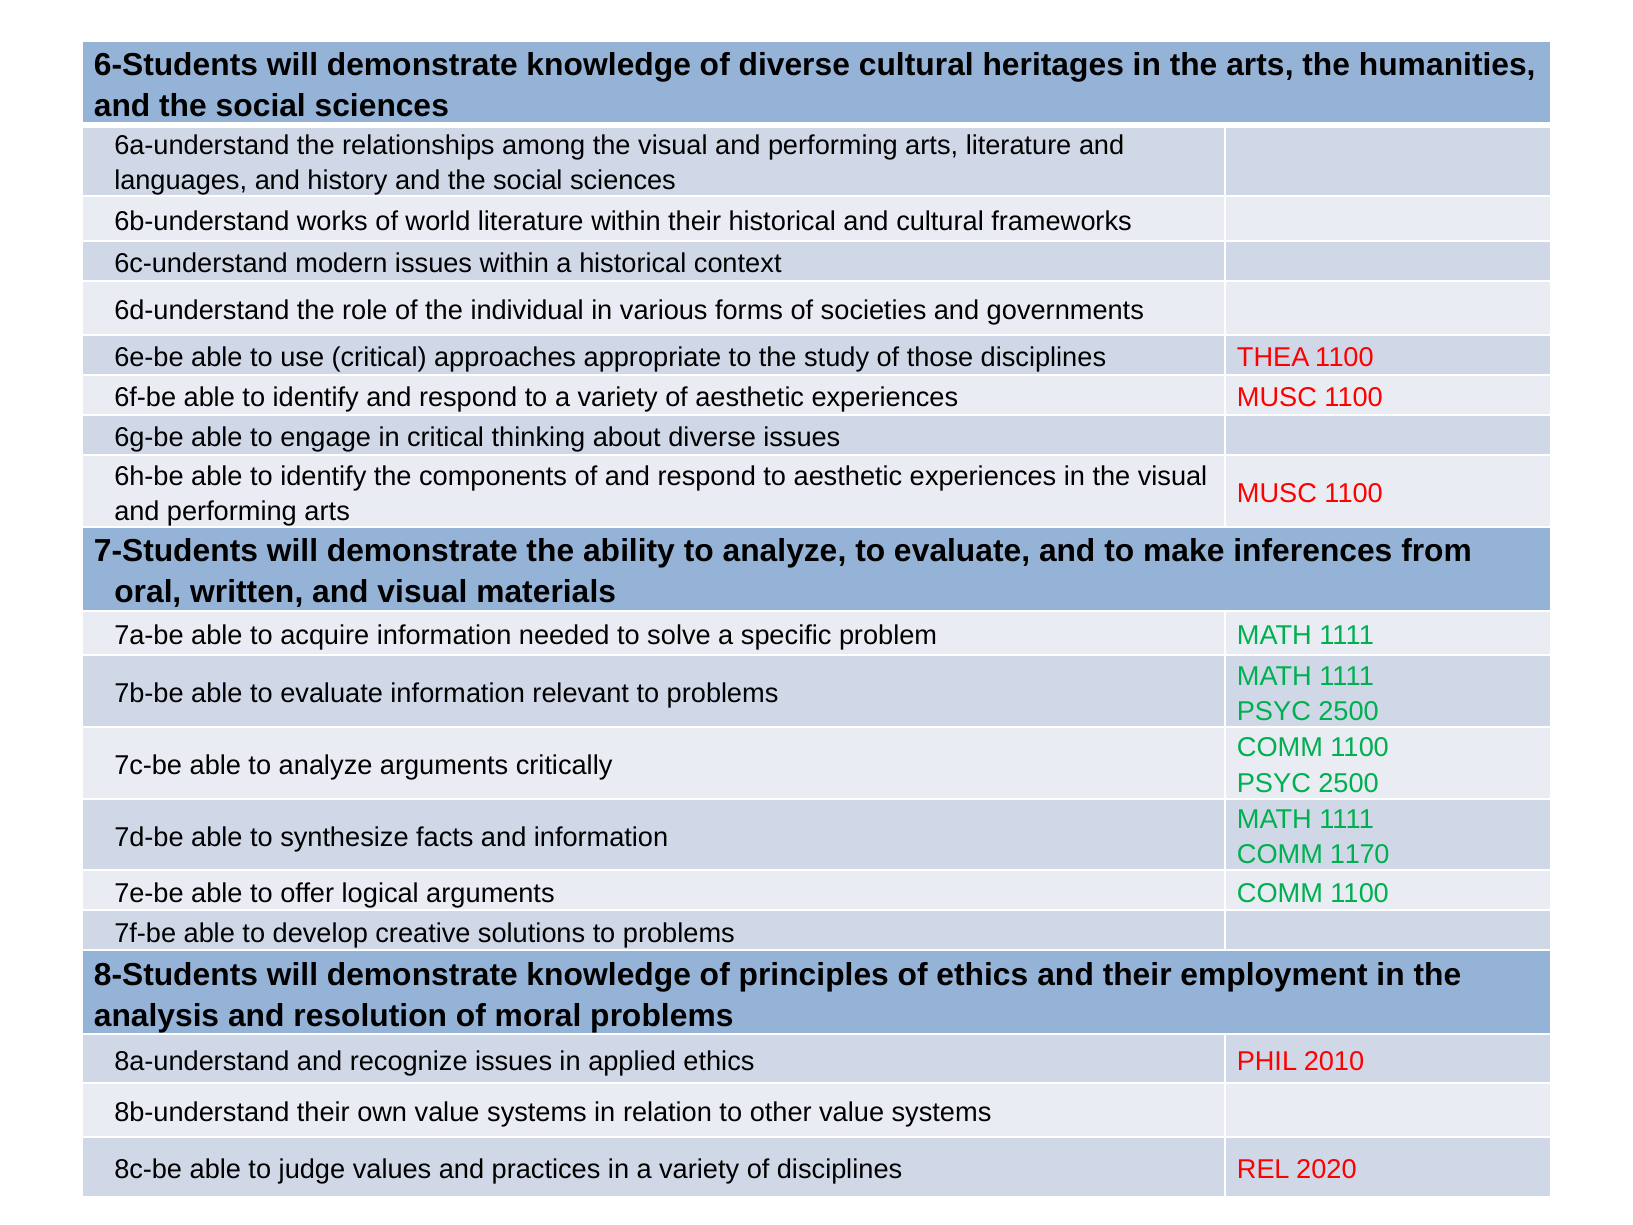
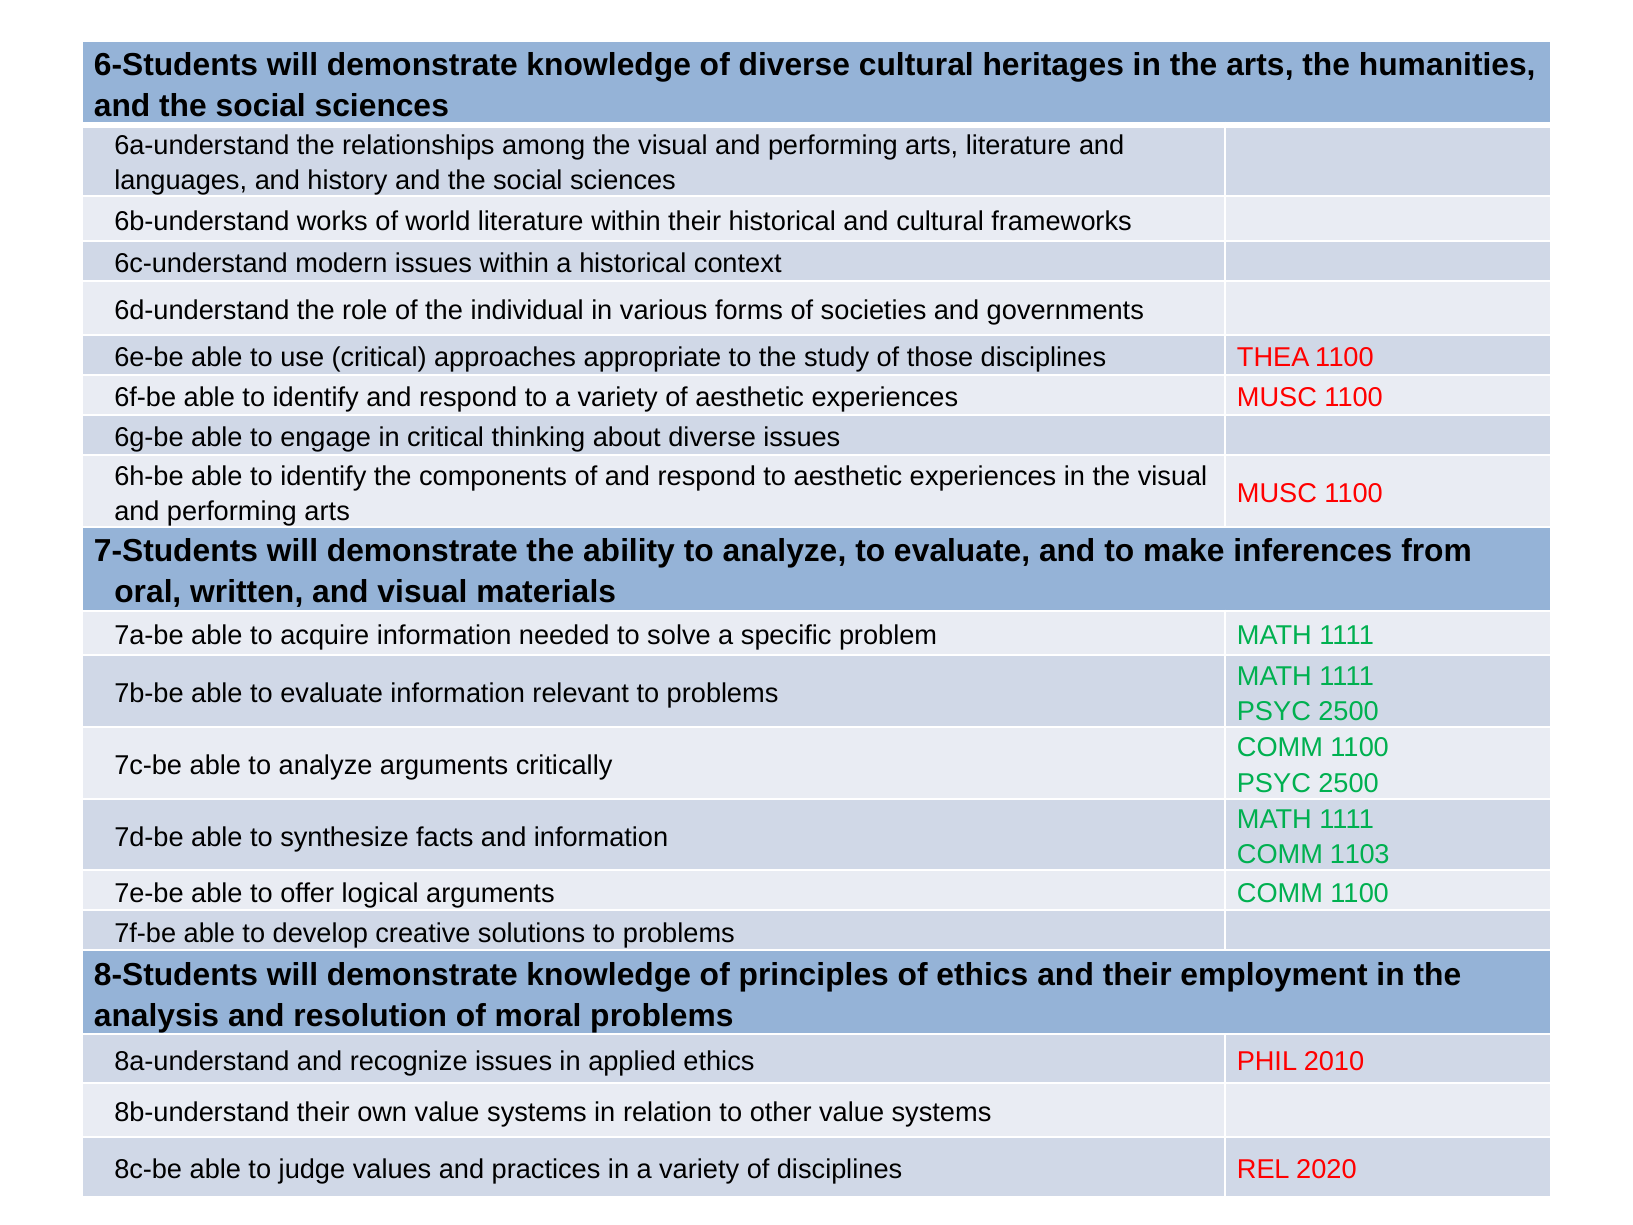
1170: 1170 -> 1103
